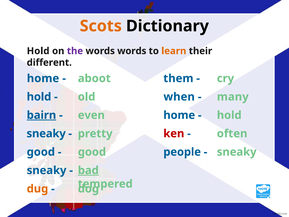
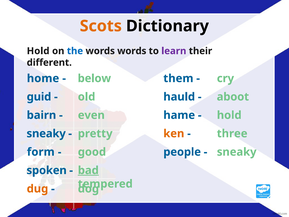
the colour: purple -> blue
learn colour: orange -> purple
aboot: aboot -> below
hold at (39, 97): hold -> guid
when: when -> hauld
many: many -> aboot
bairn underline: present -> none
home at (179, 115): home -> hame
ken colour: red -> orange
often: often -> three
good at (41, 152): good -> form
sneaky at (47, 170): sneaky -> spoken
